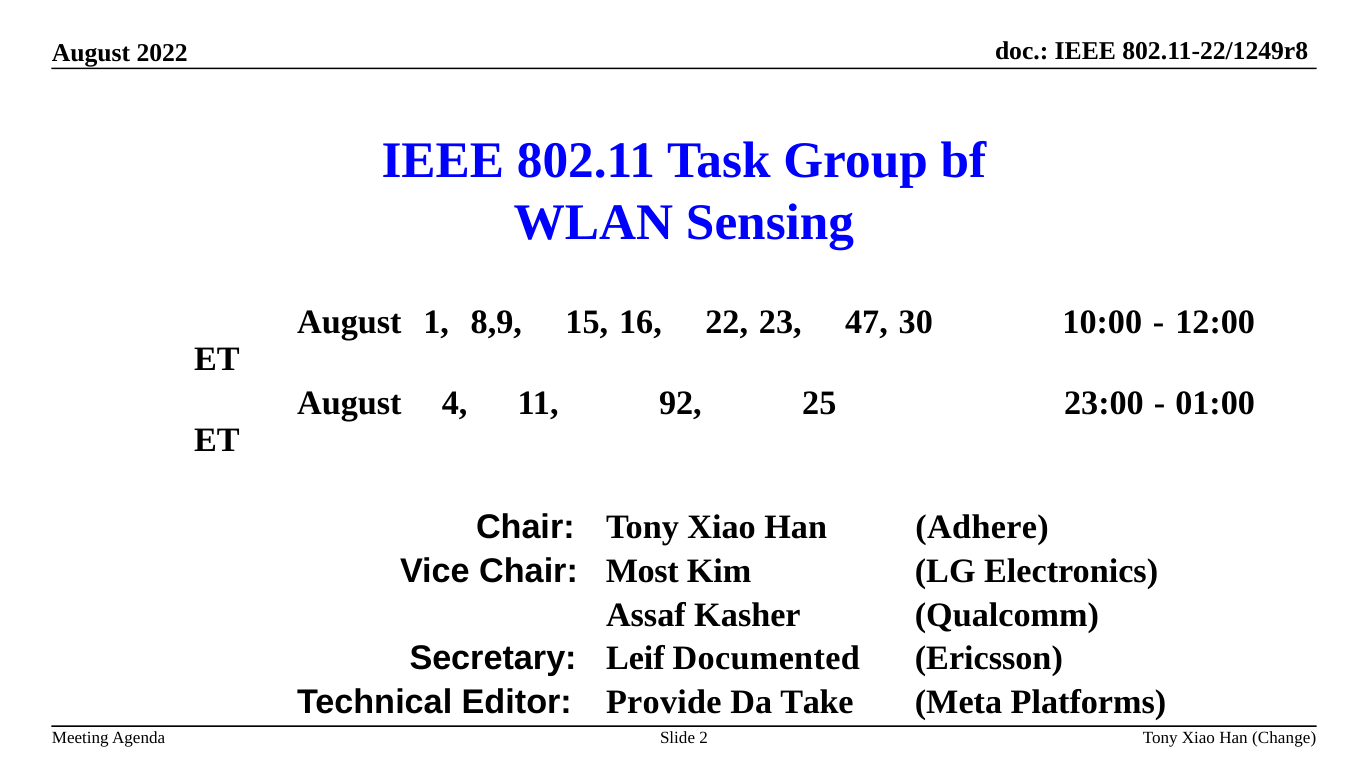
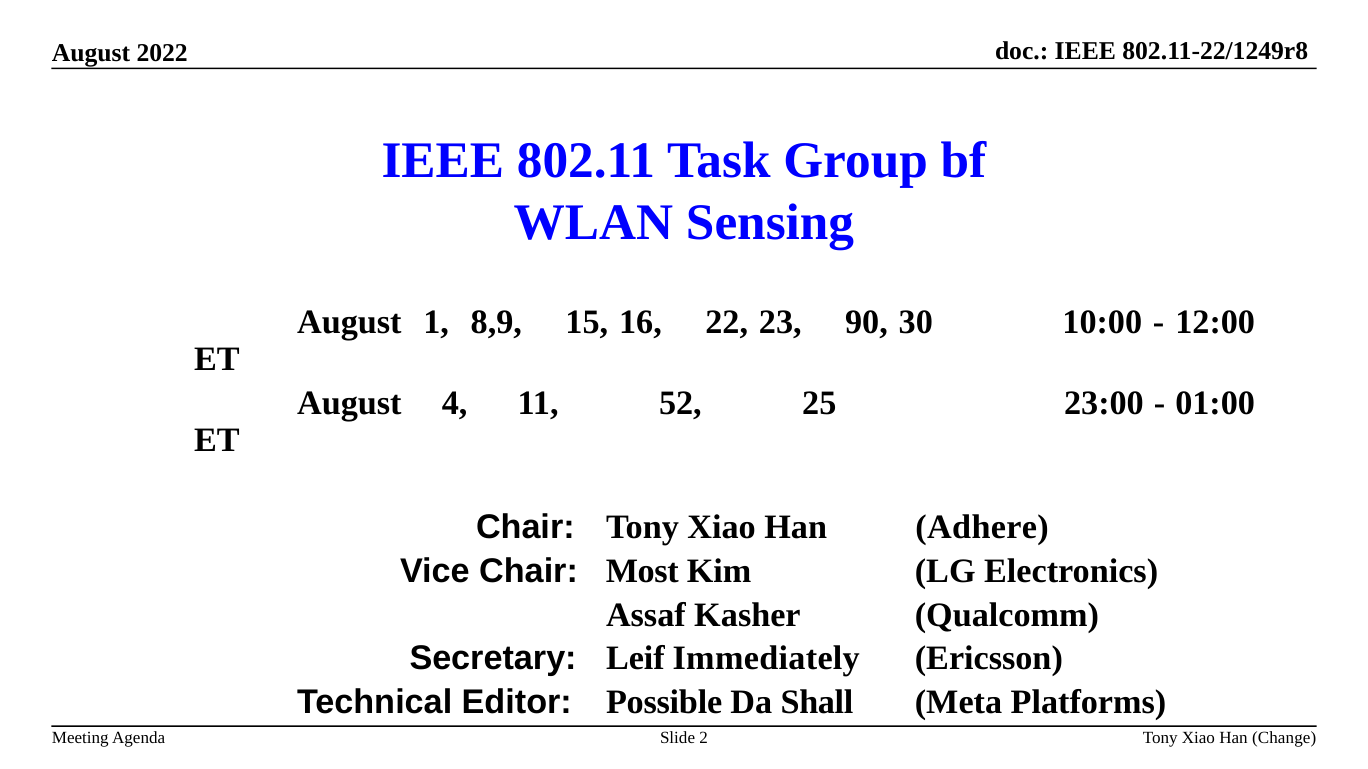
47: 47 -> 90
92: 92 -> 52
Documented: Documented -> Immediately
Provide: Provide -> Possible
Take: Take -> Shall
